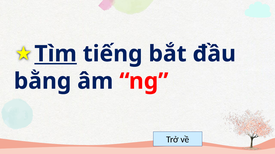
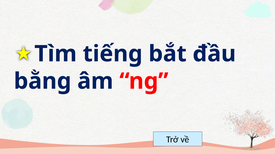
Tìm underline: present -> none
